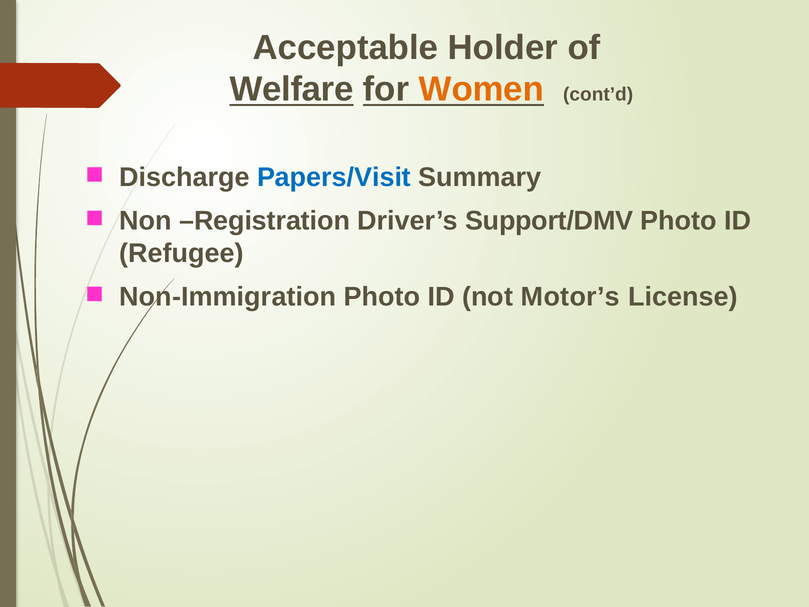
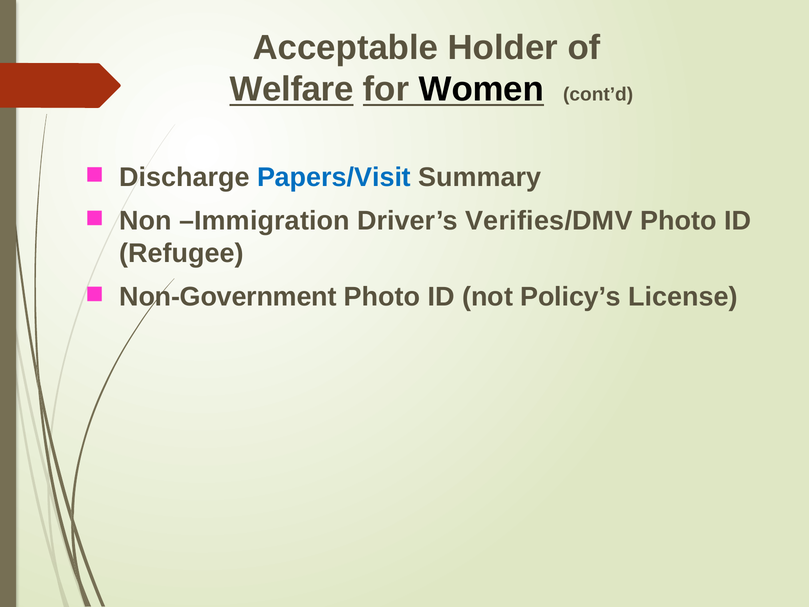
Women colour: orange -> black
Registration: Registration -> Immigration
Support/DMV: Support/DMV -> Verifies/DMV
Non-Immigration: Non-Immigration -> Non-Government
Motor’s: Motor’s -> Policy’s
